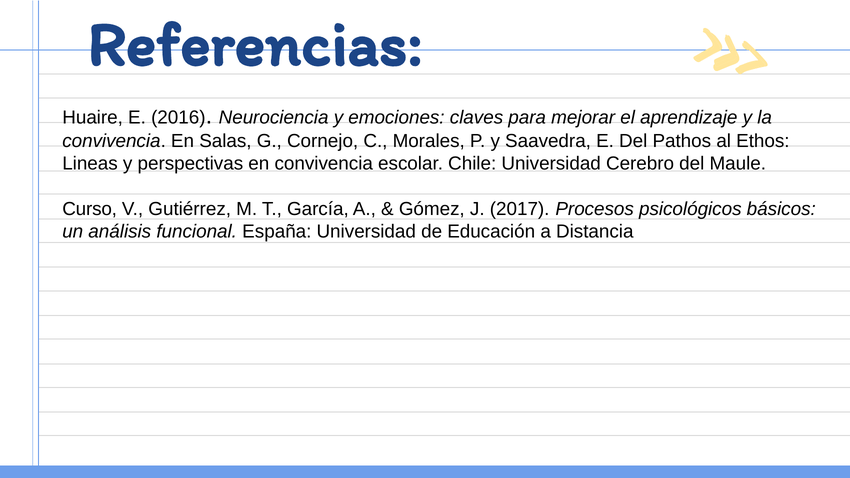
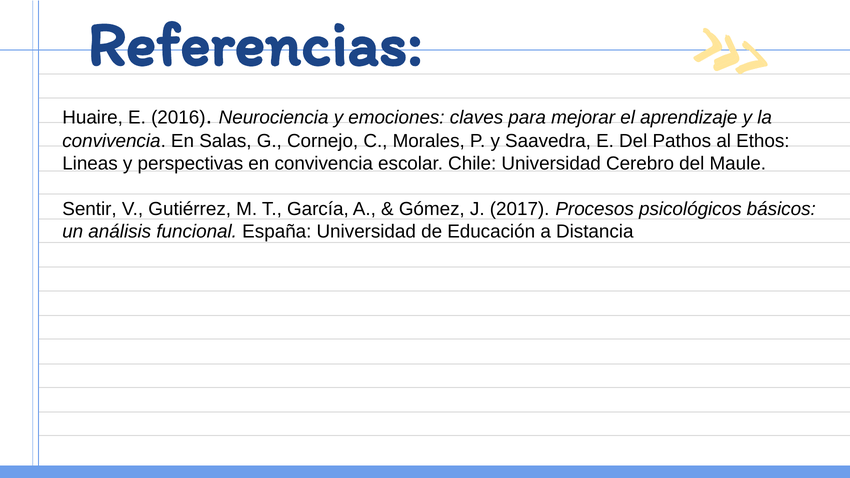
Curso: Curso -> Sentir
